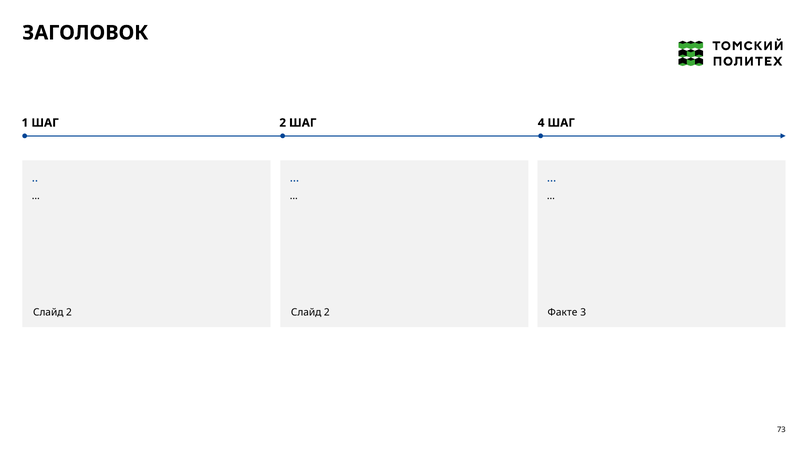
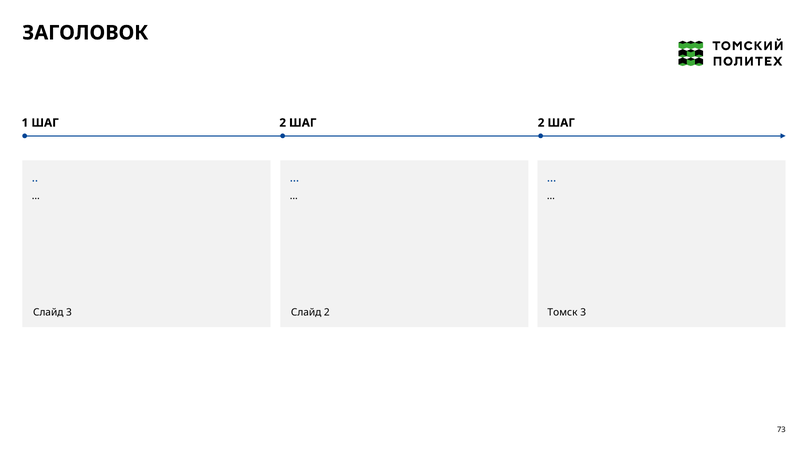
2 ШАГ 4: 4 -> 2
2 at (69, 313): 2 -> 3
Факте: Факте -> Томск
